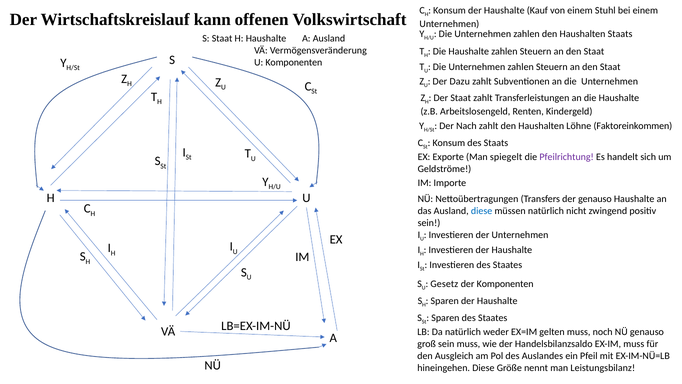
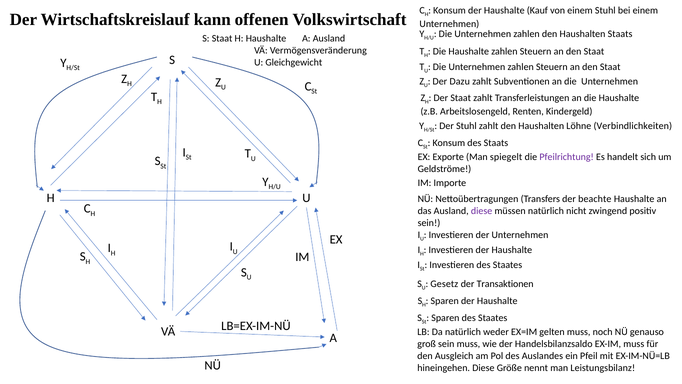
U Komponenten: Komponenten -> Gleichgewicht
Der Nach: Nach -> Stuhl
Faktoreinkommen: Faktoreinkommen -> Verbindlichkeiten
der genauso: genauso -> beachte
diese at (482, 211) colour: blue -> purple
der Komponenten: Komponenten -> Transaktionen
